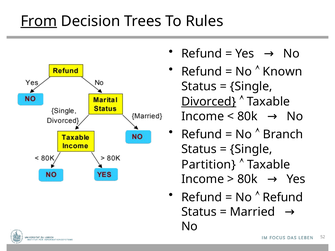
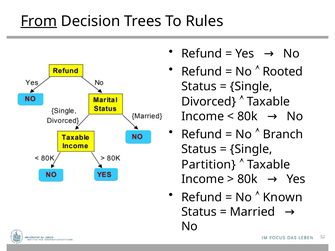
Known: Known -> Rooted
Divorced underline: present -> none
Refund at (283, 197): Refund -> Known
